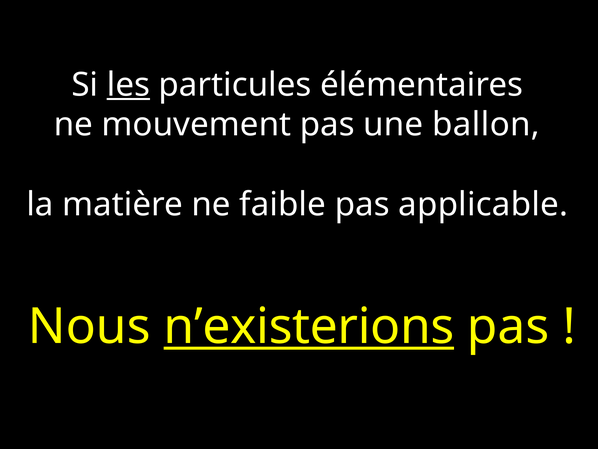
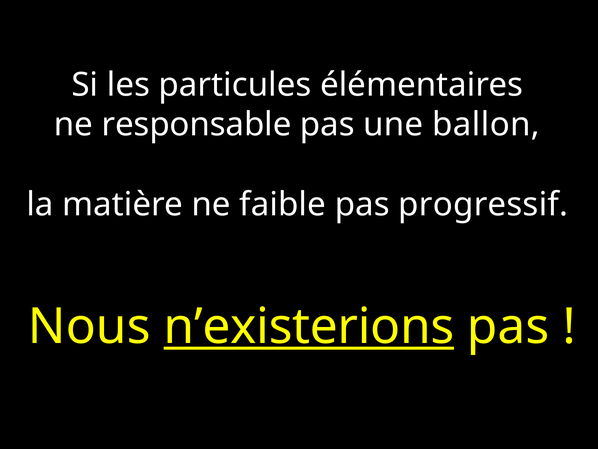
les underline: present -> none
mouvement: mouvement -> responsable
applicable: applicable -> progressif
